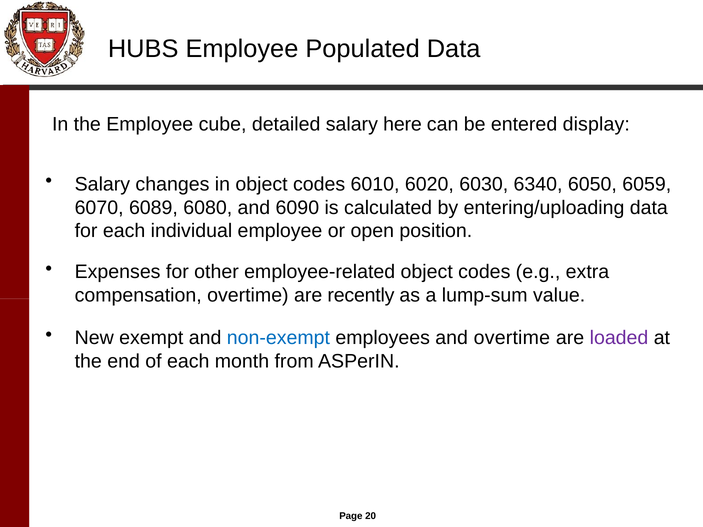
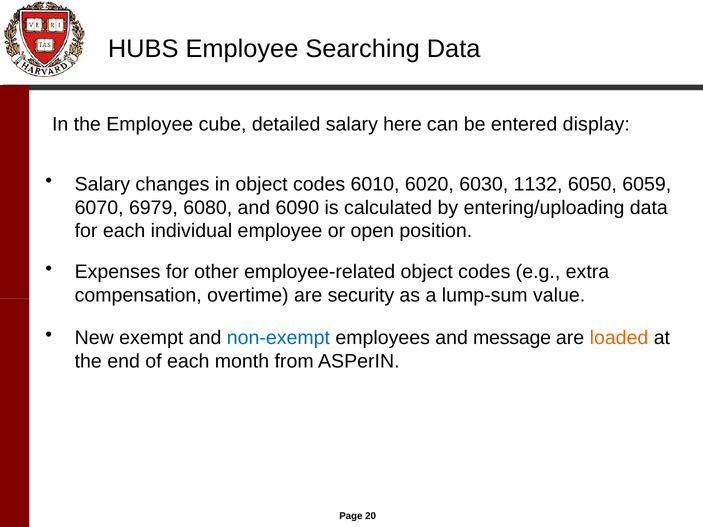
Populated: Populated -> Searching
6340: 6340 -> 1132
6089: 6089 -> 6979
recently: recently -> security
and overtime: overtime -> message
loaded colour: purple -> orange
